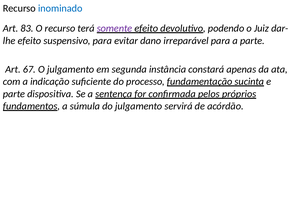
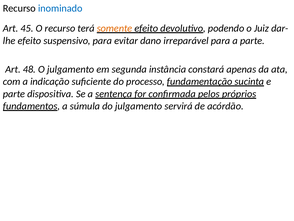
83: 83 -> 45
somente colour: purple -> orange
67: 67 -> 48
